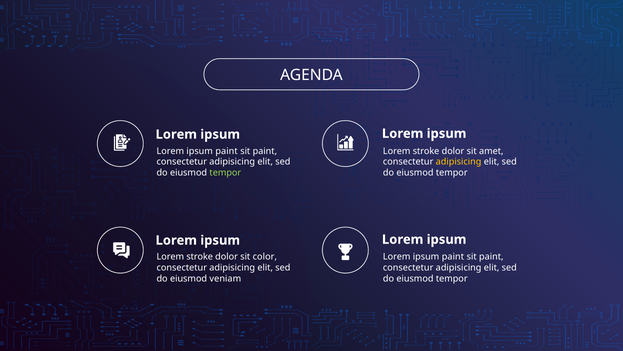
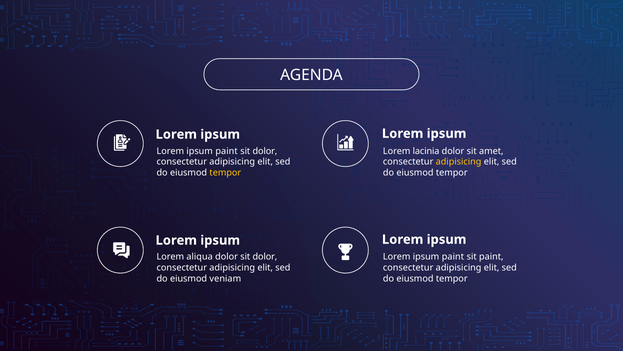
paint at (265, 151): paint -> dolor
stroke at (426, 151): stroke -> lacinia
tempor at (225, 173) colour: light green -> yellow
stroke at (200, 257): stroke -> aliqua
dolor sit color: color -> dolor
